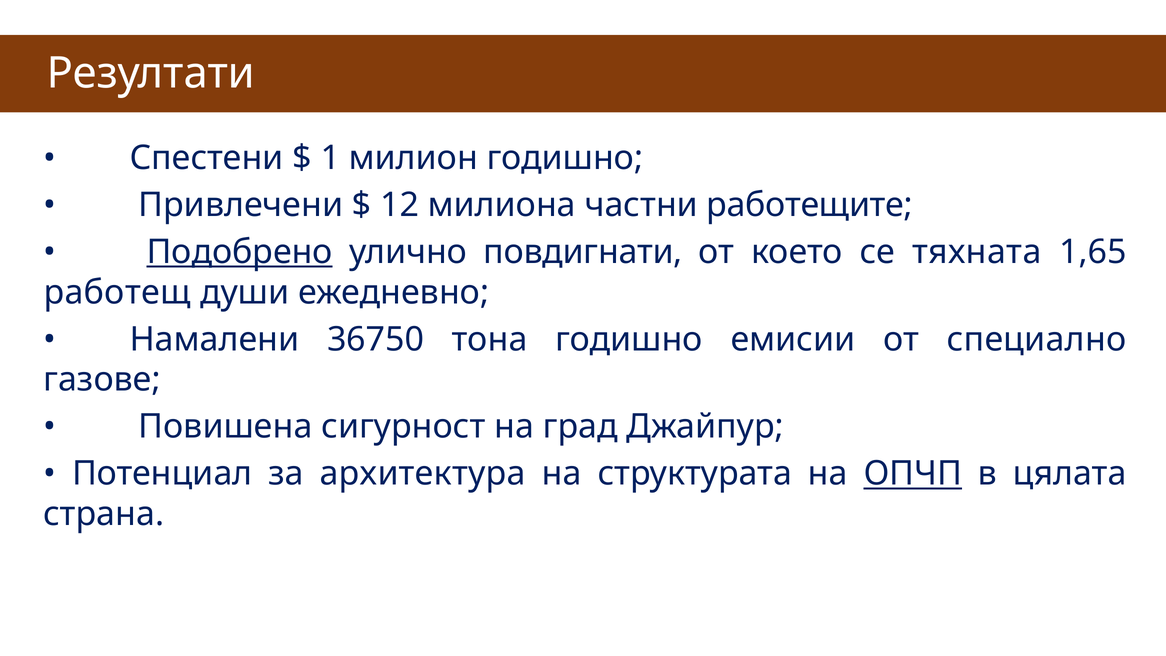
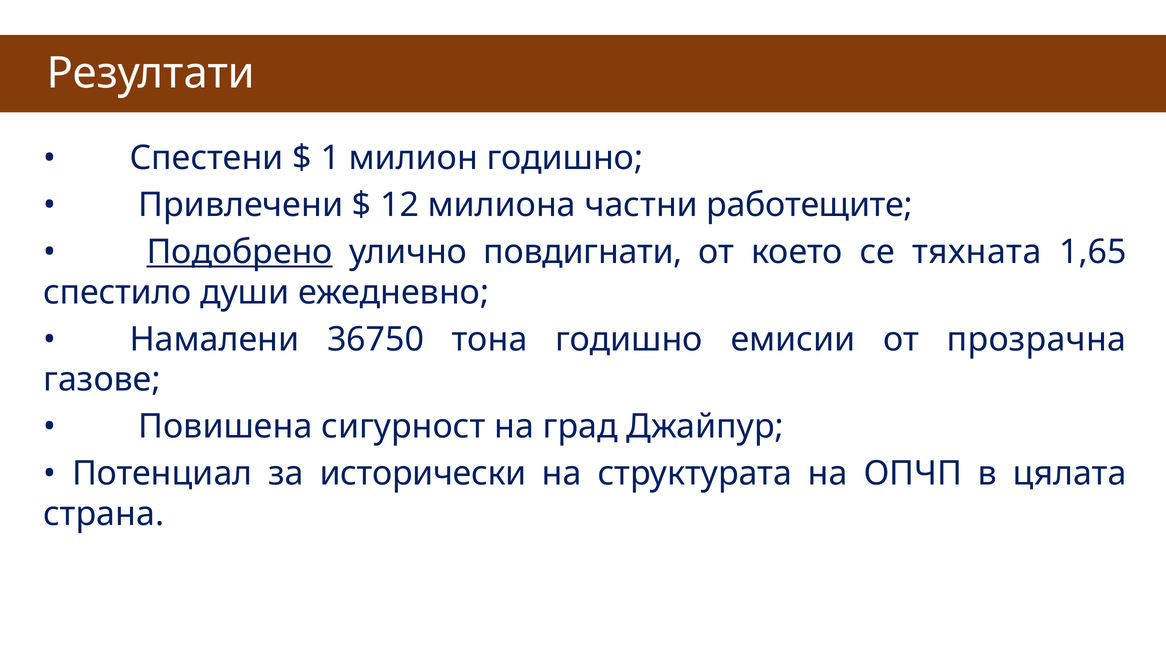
работещ: работещ -> спестило
специално: специално -> прозрачна
архитектура: архитектура -> исторически
ОПЧП underline: present -> none
